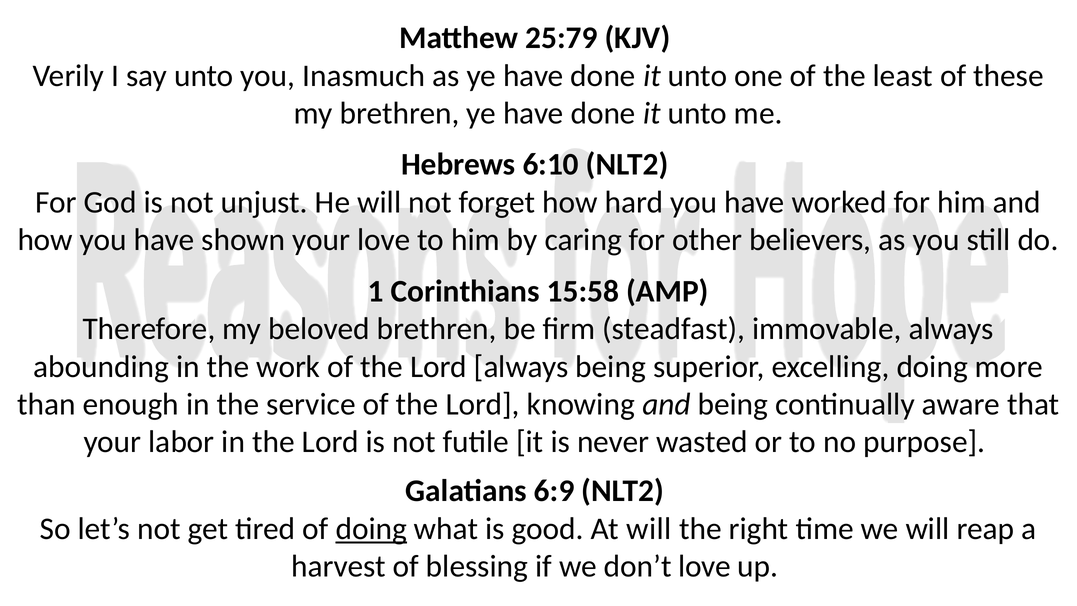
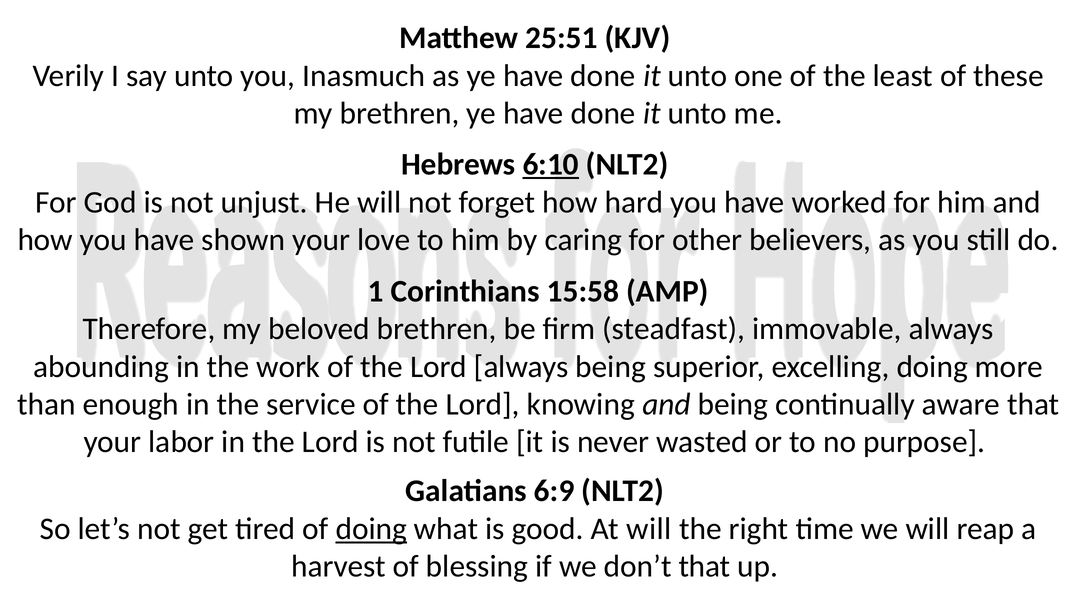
25:79: 25:79 -> 25:51
6:10 underline: none -> present
don’t love: love -> that
